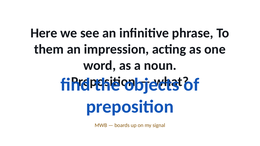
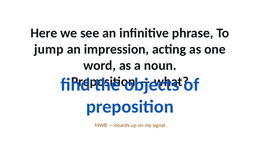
them: them -> jump
